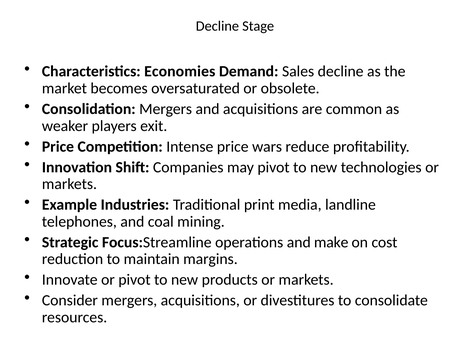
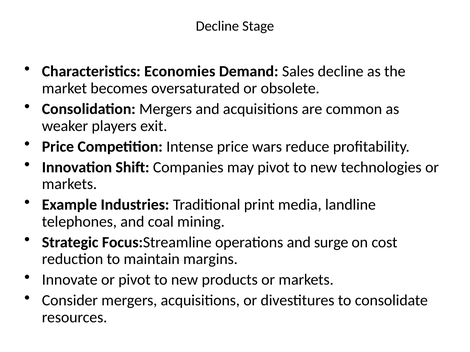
make: make -> surge
